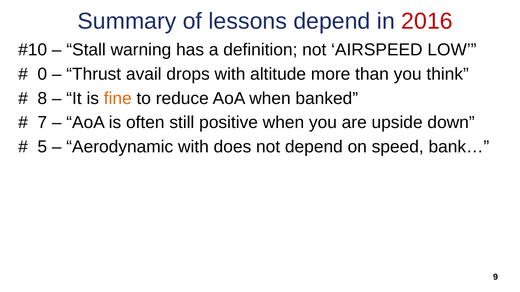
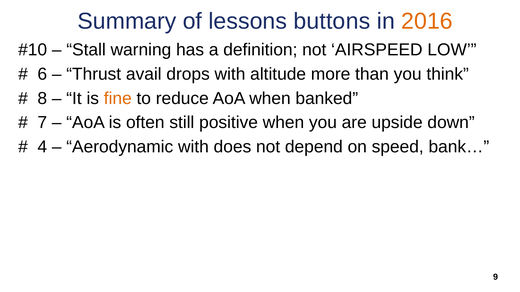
lessons depend: depend -> buttons
2016 colour: red -> orange
0: 0 -> 6
5: 5 -> 4
